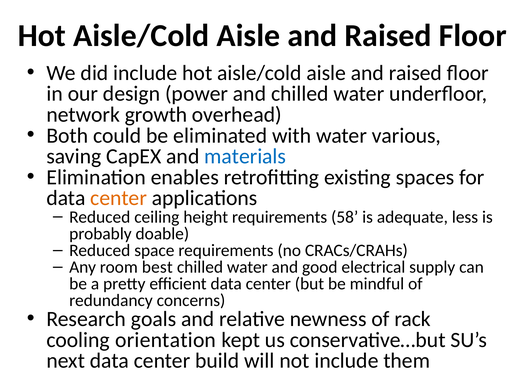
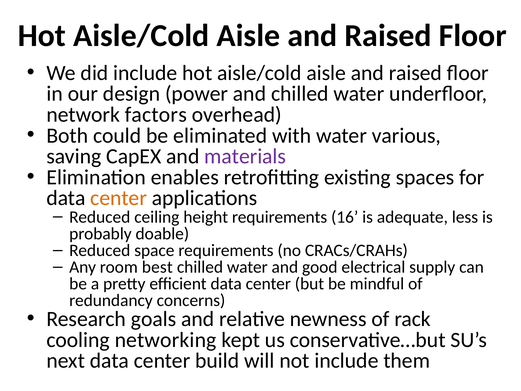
growth: growth -> factors
materials colour: blue -> purple
58: 58 -> 16
orientation: orientation -> networking
